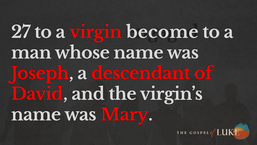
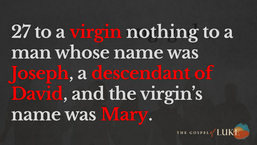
become: become -> nothing
